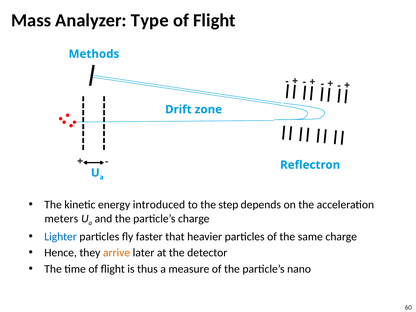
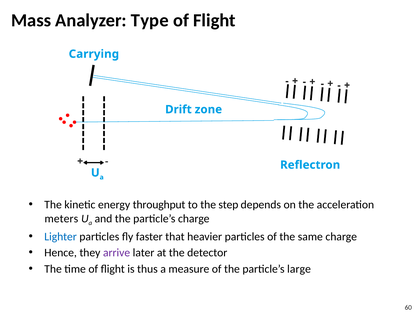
Methods: Methods -> Carrying
introduced: introduced -> throughput
arrive colour: orange -> purple
nano: nano -> large
